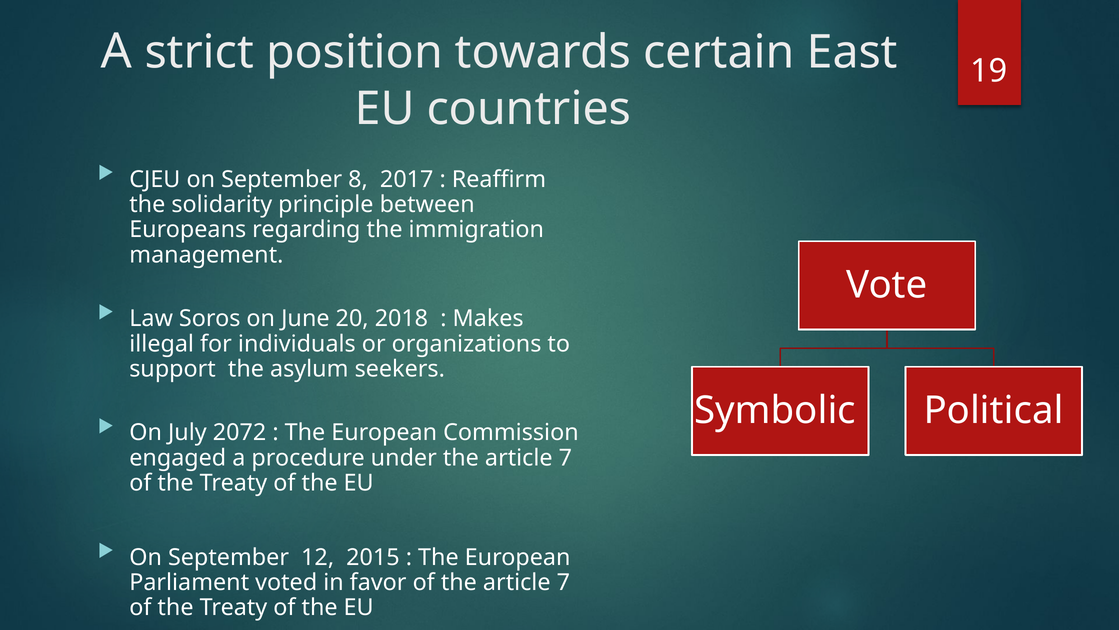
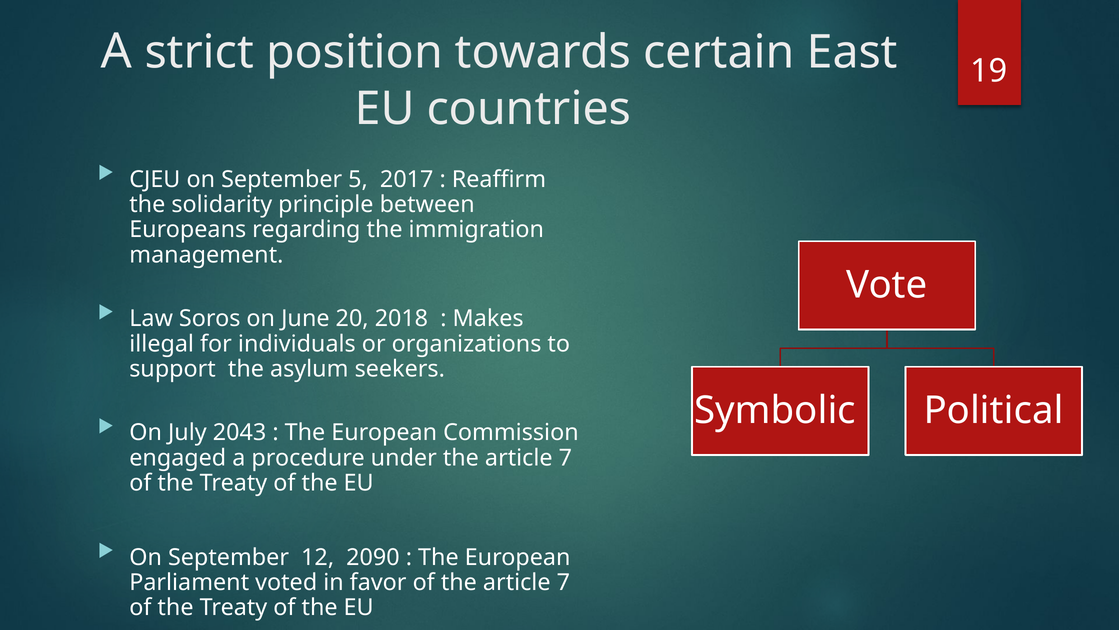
8: 8 -> 5
2072: 2072 -> 2043
2015: 2015 -> 2090
